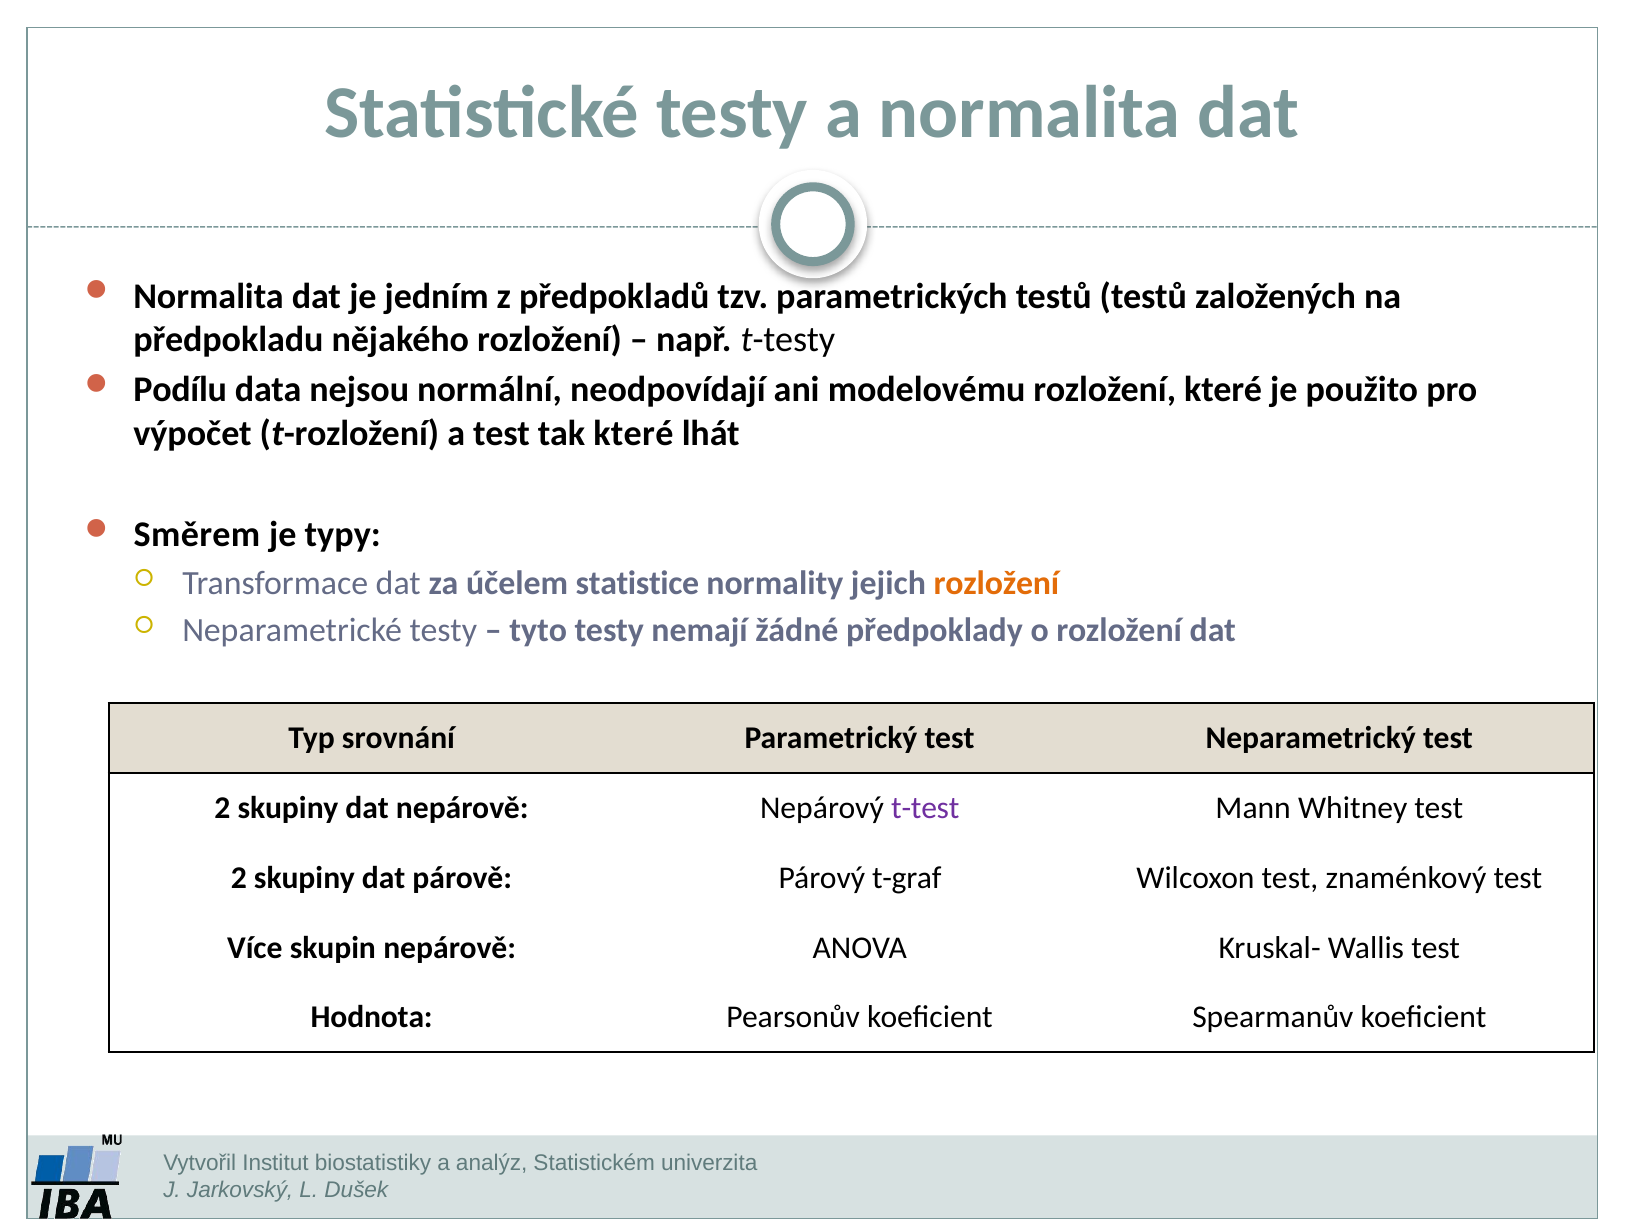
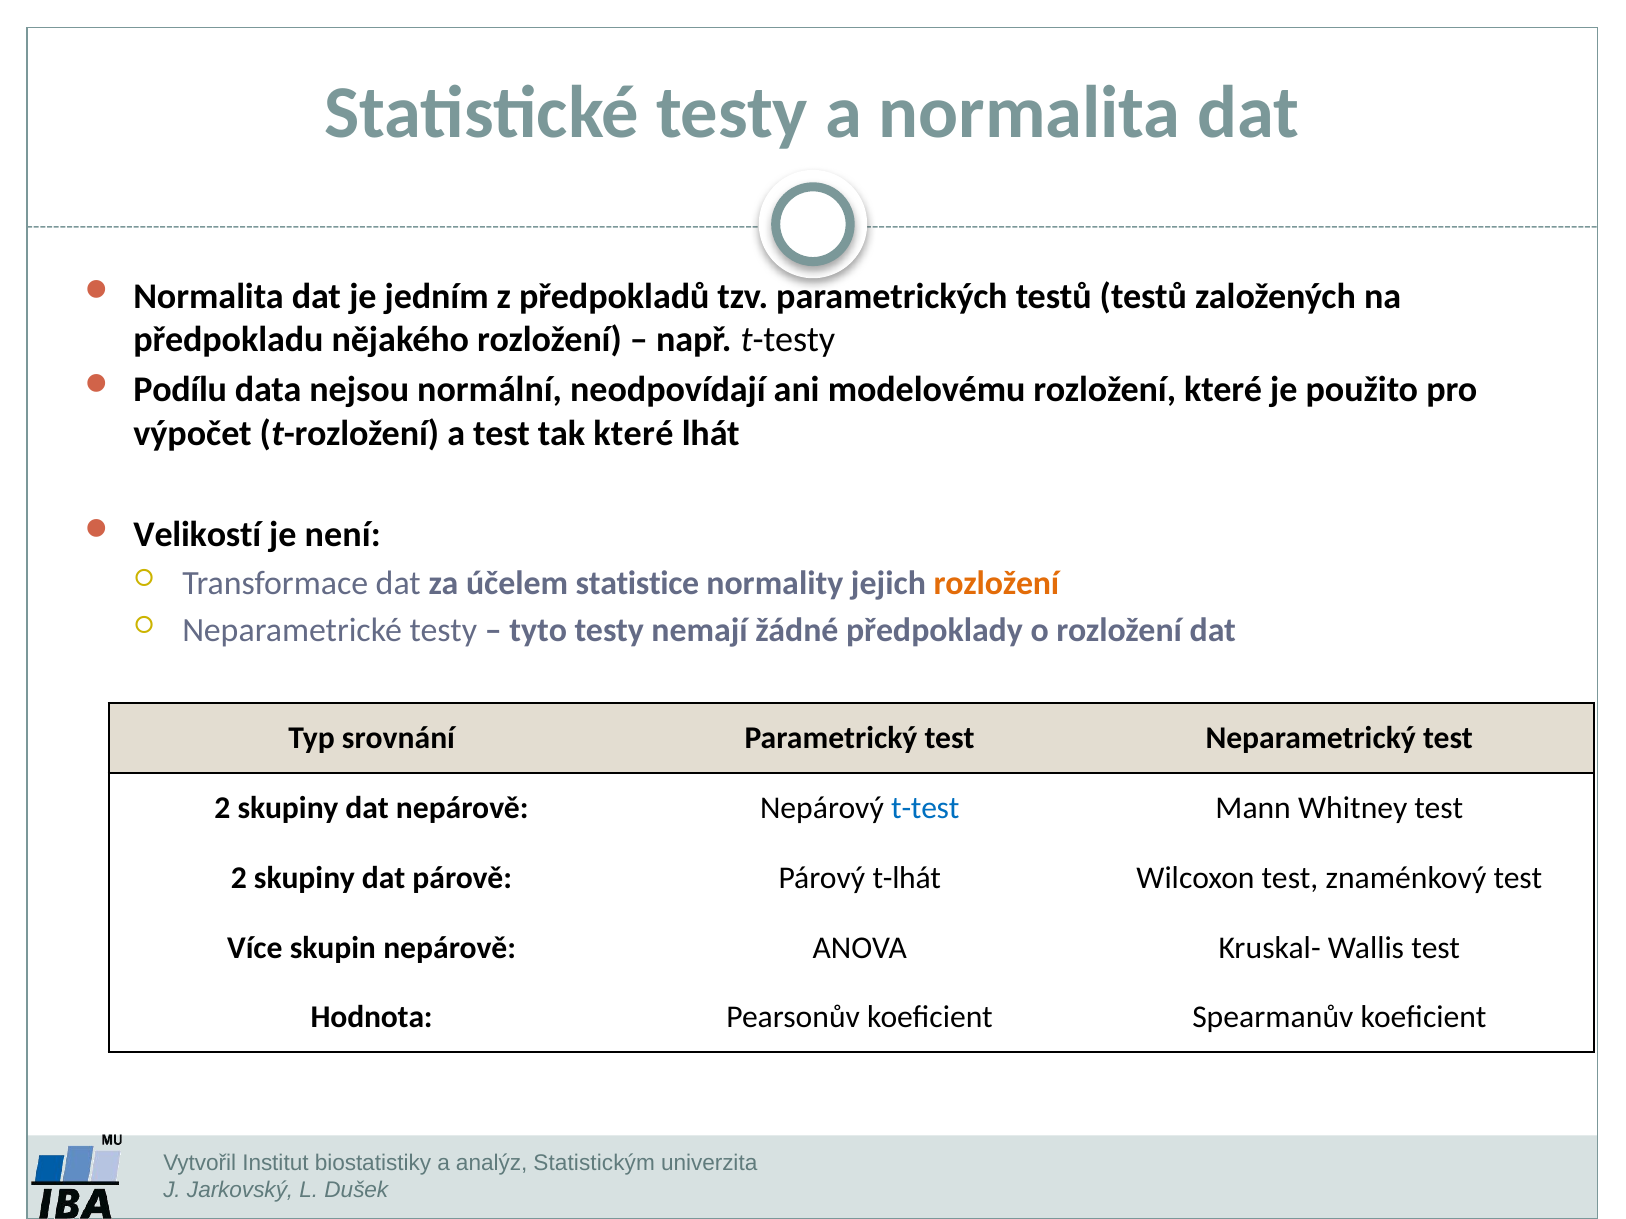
Směrem: Směrem -> Velikostí
typy: typy -> není
t-test colour: purple -> blue
t-graf: t-graf -> t-lhát
Statistickém: Statistickém -> Statistickým
